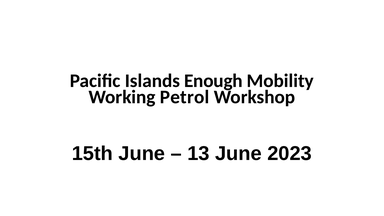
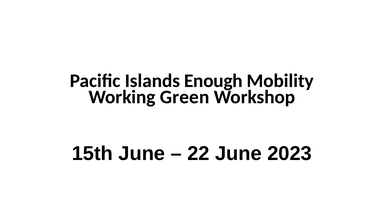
Petrol: Petrol -> Green
13: 13 -> 22
